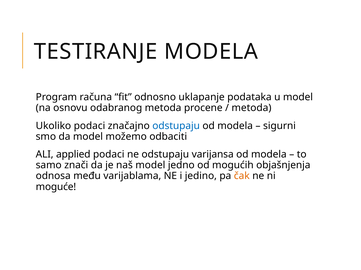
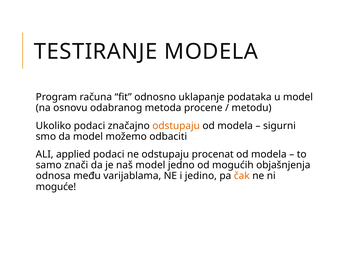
metoda at (251, 108): metoda -> metodu
odstupaju at (176, 126) colour: blue -> orange
varijansa: varijansa -> procenat
